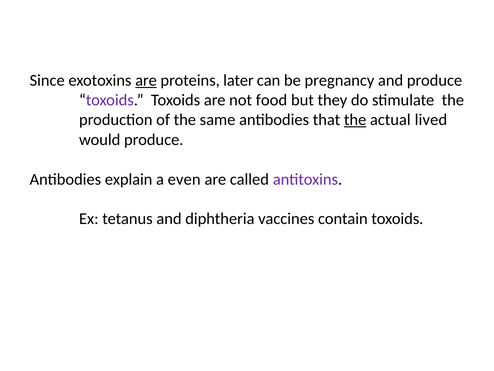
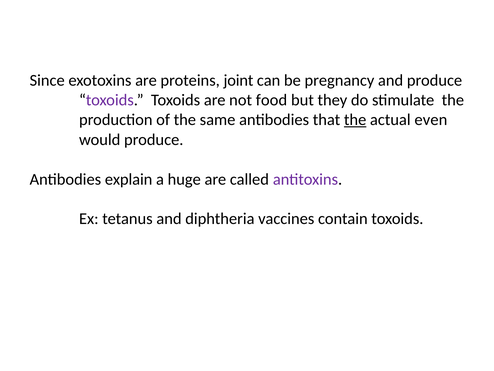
are at (146, 80) underline: present -> none
later: later -> joint
lived: lived -> even
even: even -> huge
